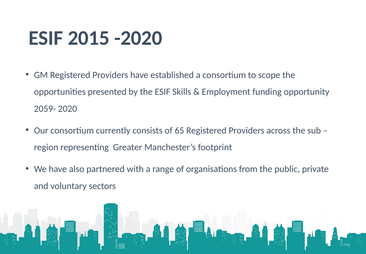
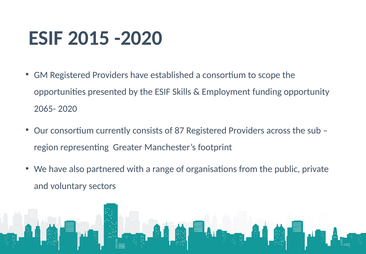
2059-: 2059- -> 2065-
65: 65 -> 87
